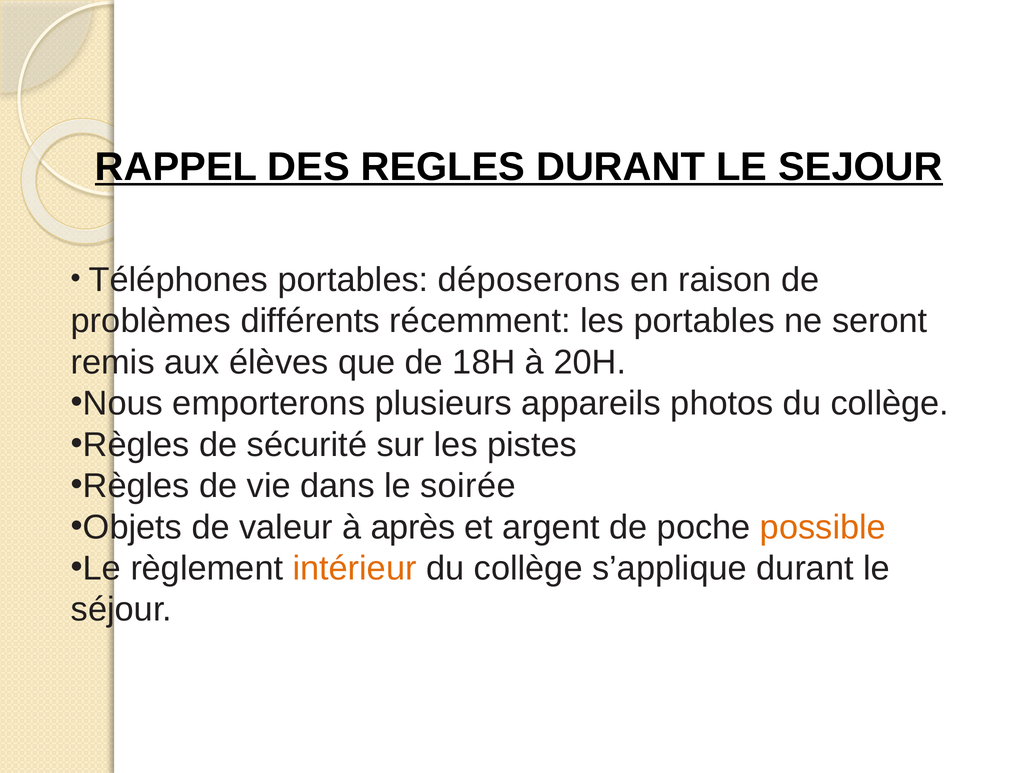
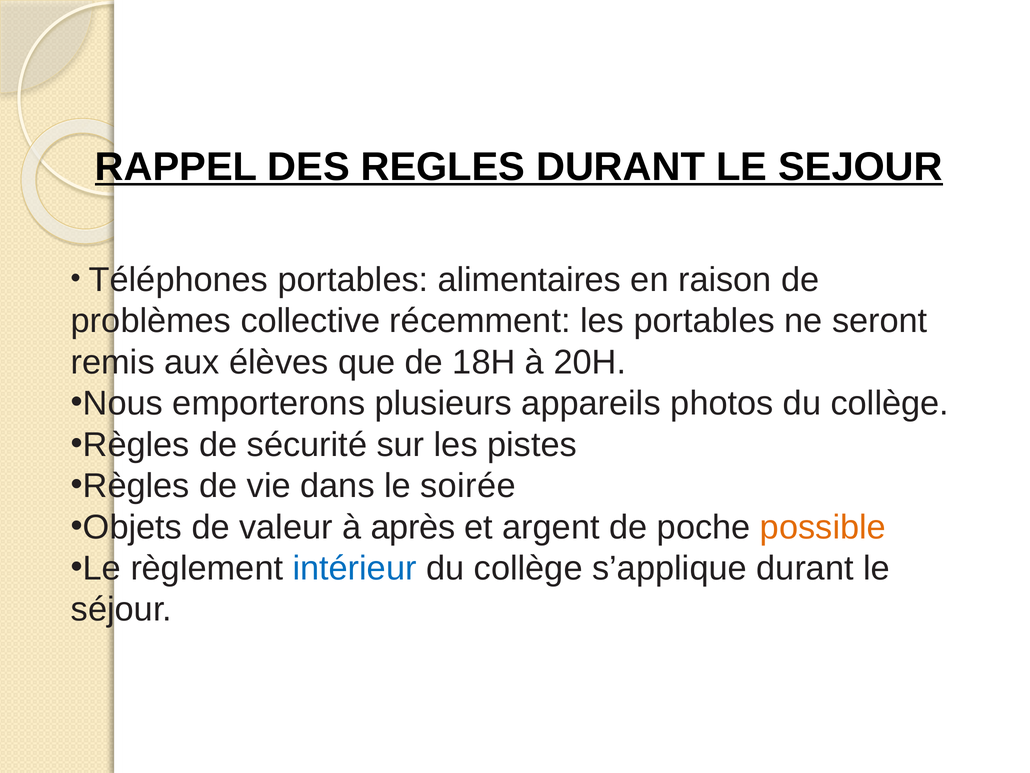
déposerons: déposerons -> alimentaires
différents: différents -> collective
intérieur colour: orange -> blue
